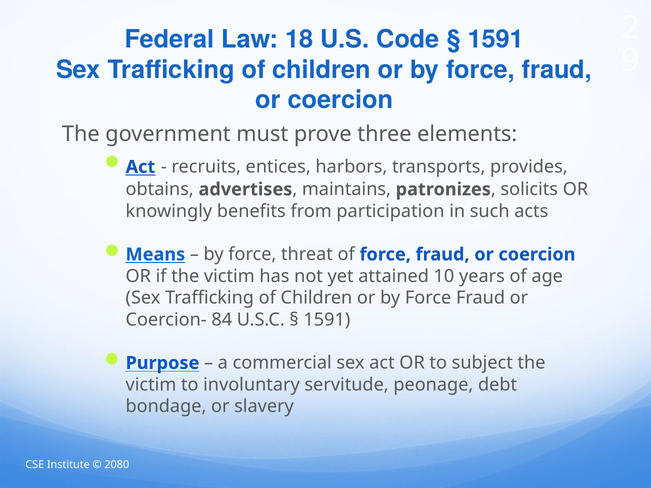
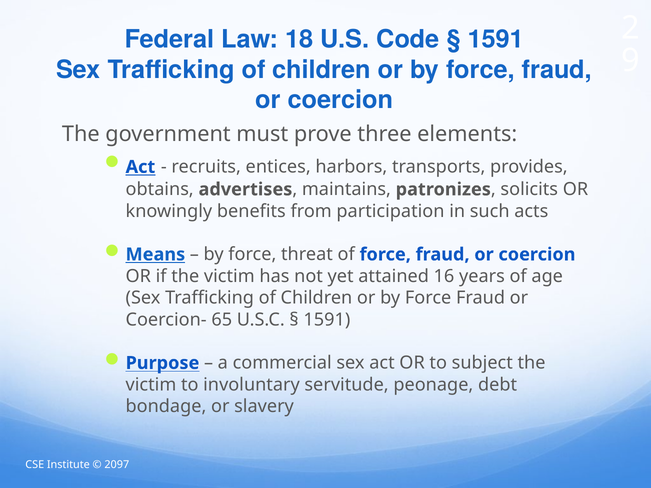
10: 10 -> 16
84: 84 -> 65
2080: 2080 -> 2097
